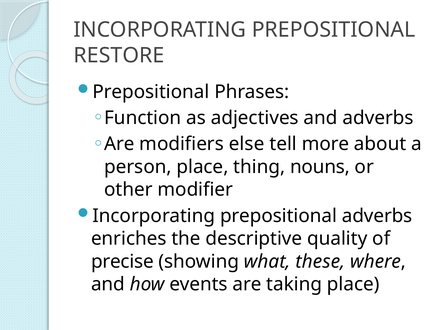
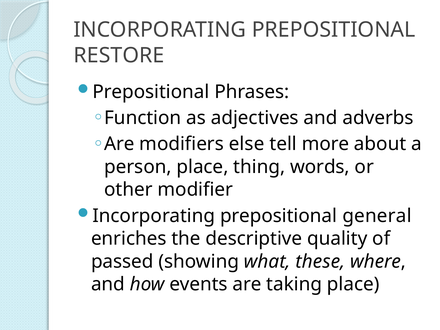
nouns: nouns -> words
prepositional adverbs: adverbs -> general
precise: precise -> passed
